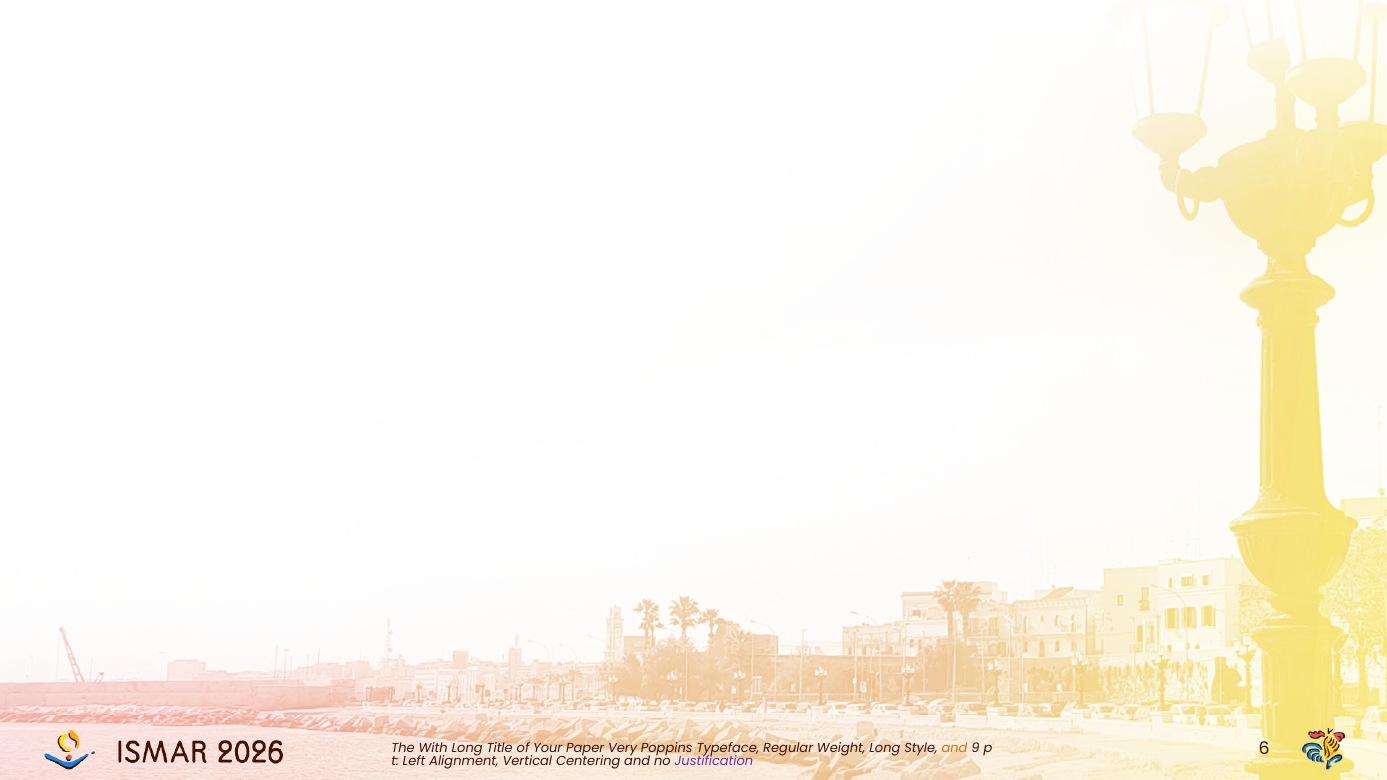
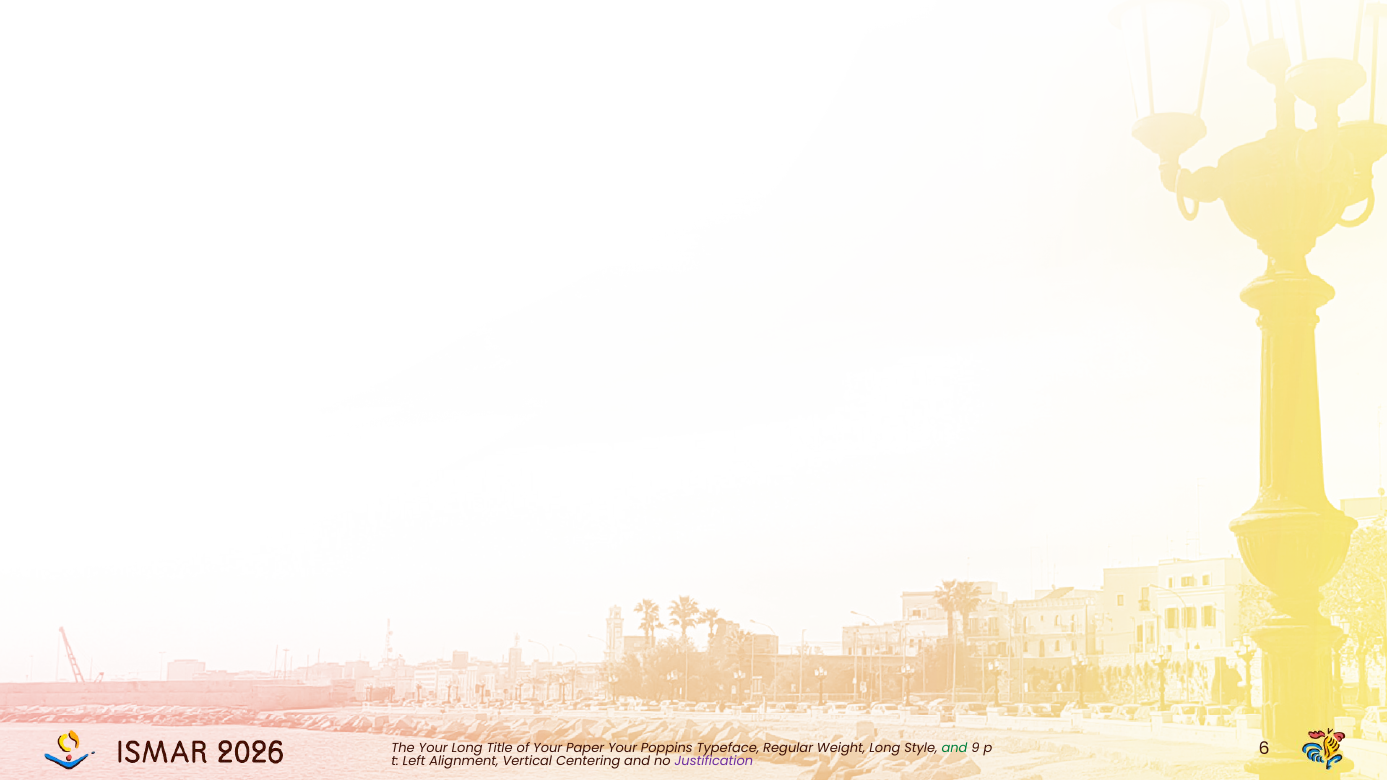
The With: With -> Your
Paper Very: Very -> Your
and at (955, 748) colour: orange -> green
